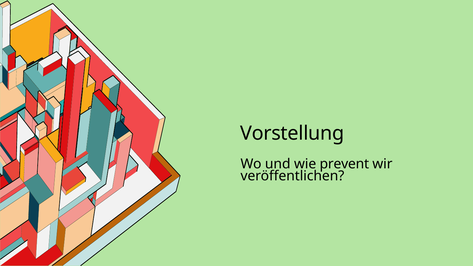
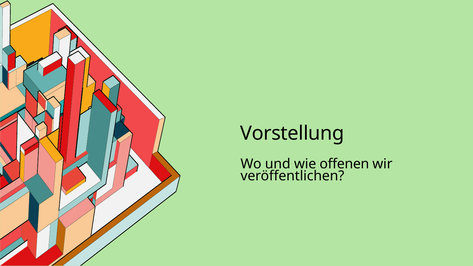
prevent: prevent -> offenen
